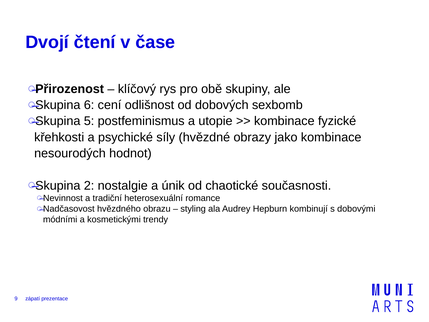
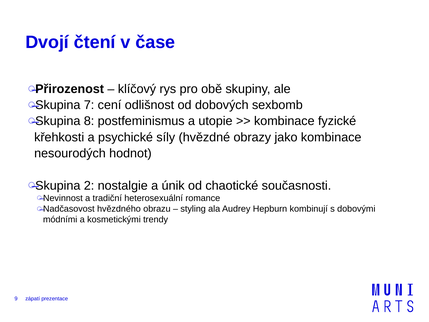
6: 6 -> 7
5: 5 -> 8
